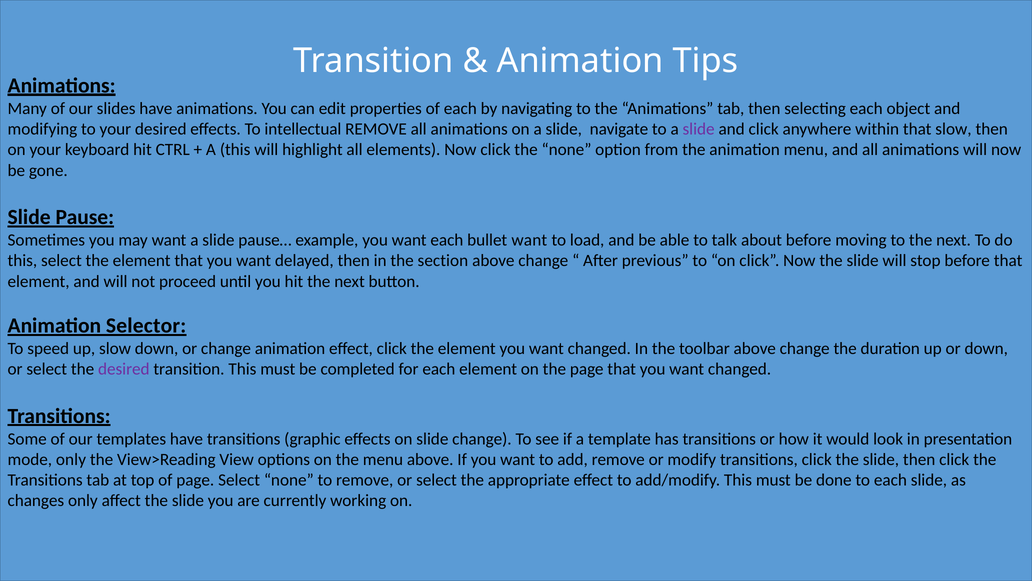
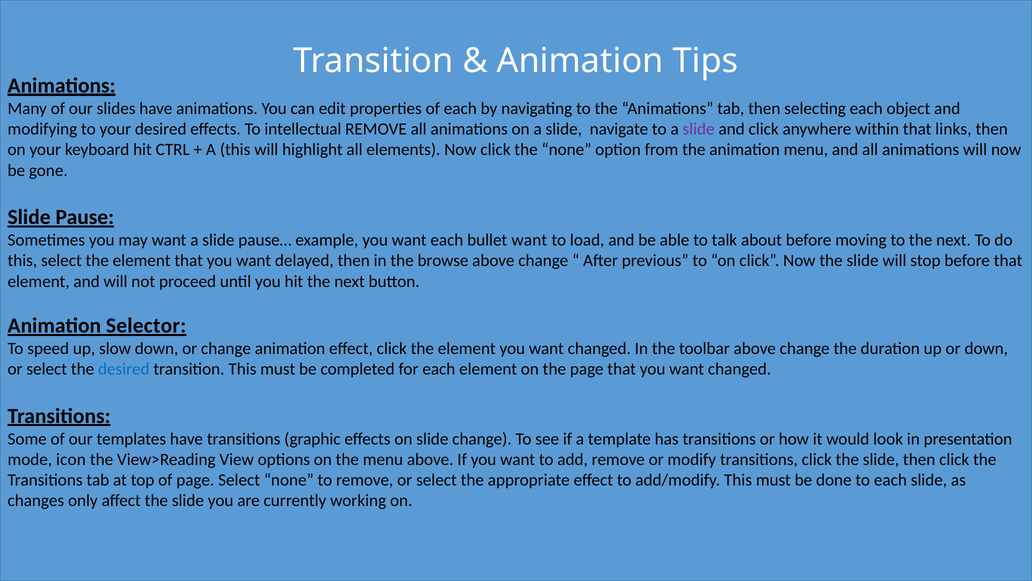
that slow: slow -> links
section: section -> browse
desired at (124, 369) colour: purple -> blue
mode only: only -> icon
